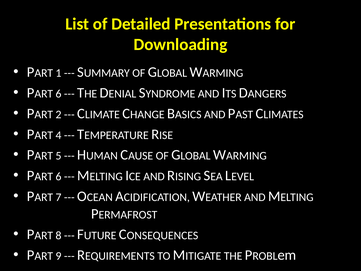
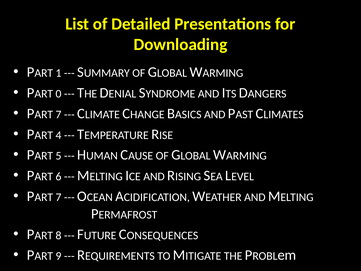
6 at (58, 94): 6 -> 0
2 at (58, 114): 2 -> 7
